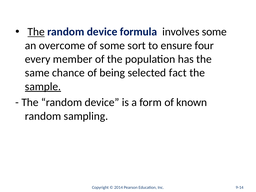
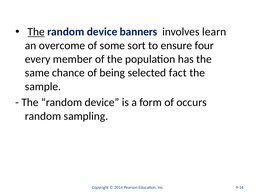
formula: formula -> banners
involves some: some -> learn
sample underline: present -> none
known: known -> occurs
